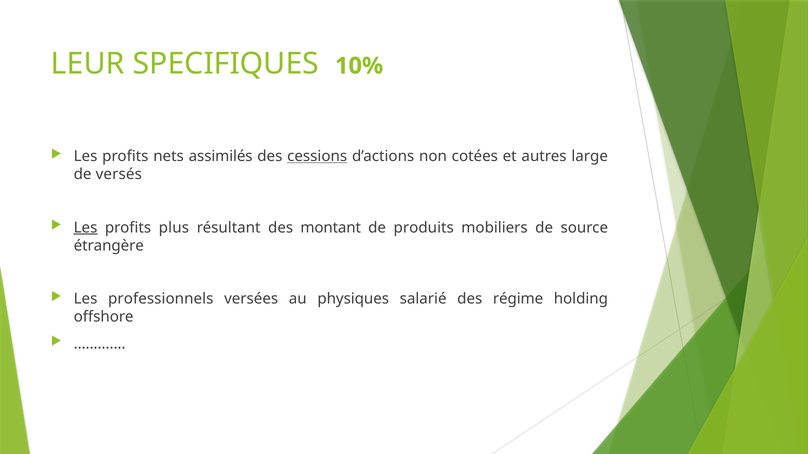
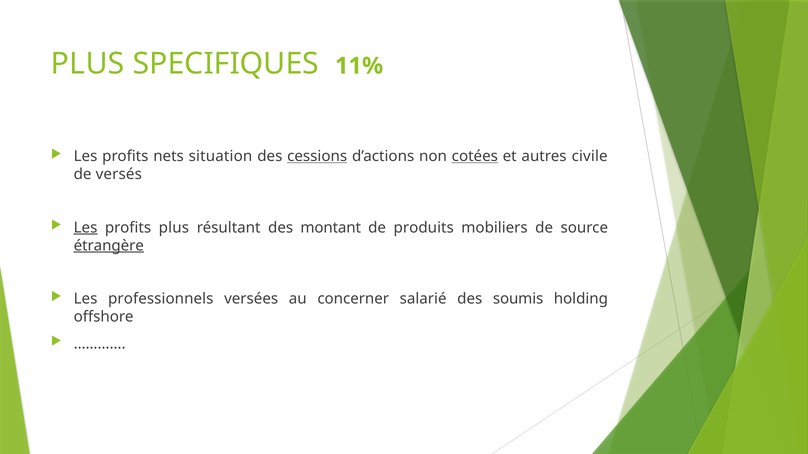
LEUR at (88, 64): LEUR -> PLUS
10%: 10% -> 11%
assimilés: assimilés -> situation
cotées underline: none -> present
large: large -> civile
étrangère underline: none -> present
physiques: physiques -> concerner
régime: régime -> soumis
